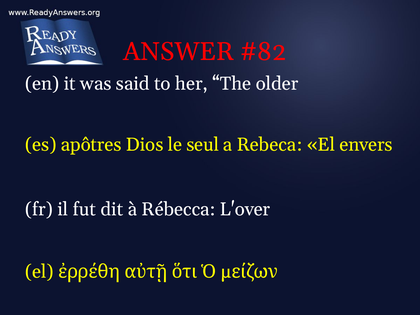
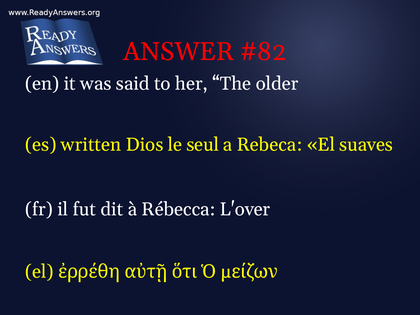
apôtres: apôtres -> written
envers: envers -> suaves
